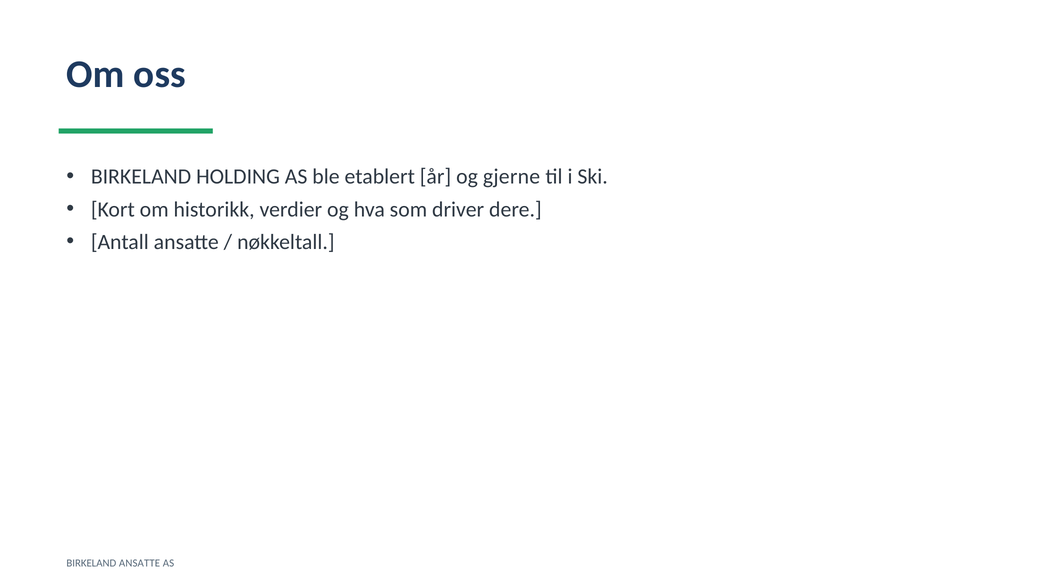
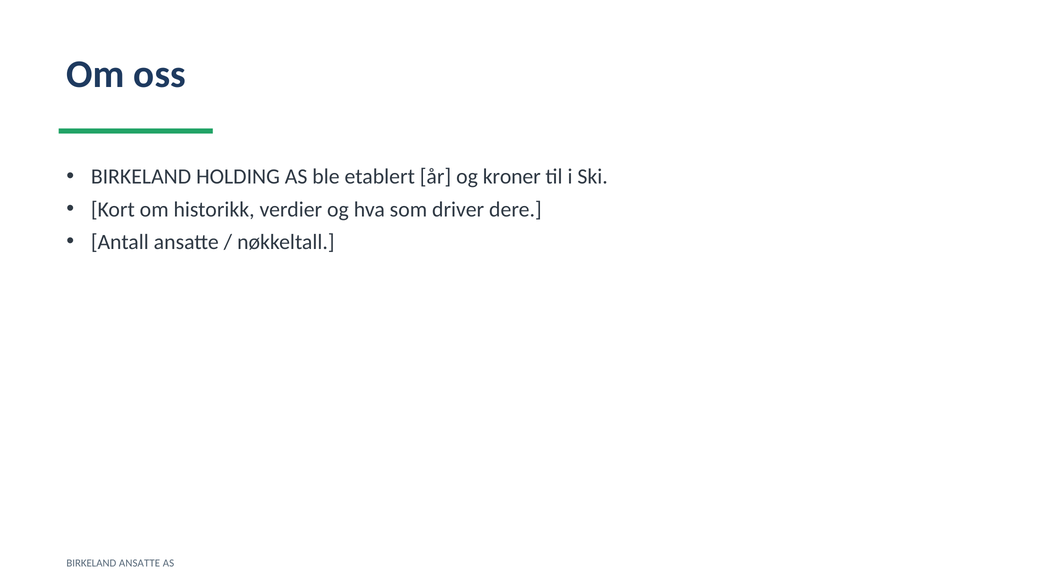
gjerne: gjerne -> kroner
